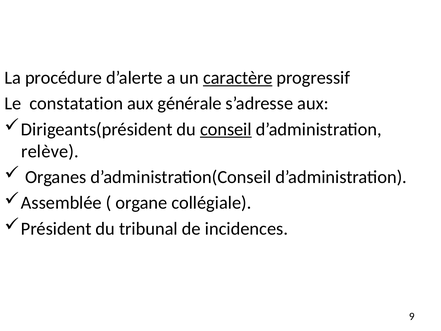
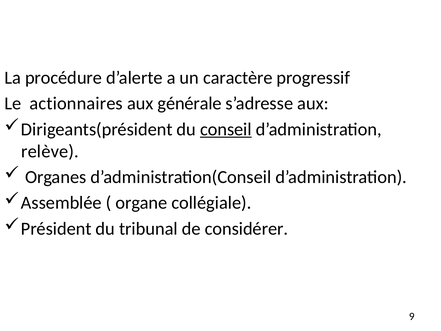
caractère underline: present -> none
constatation: constatation -> actionnaires
incidences: incidences -> considérer
